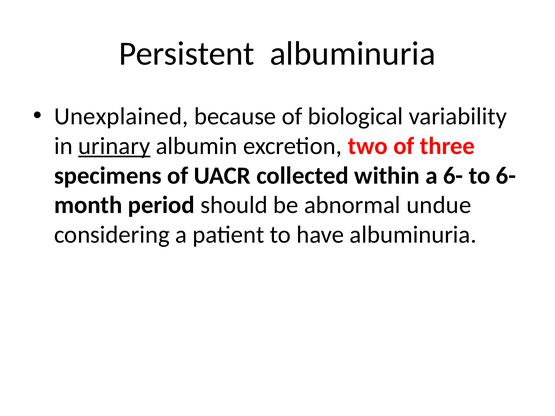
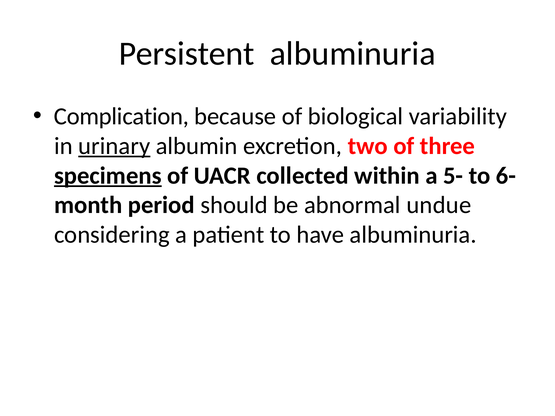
Unexplained: Unexplained -> Complication
specimens underline: none -> present
a 6-: 6- -> 5-
